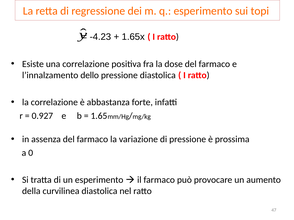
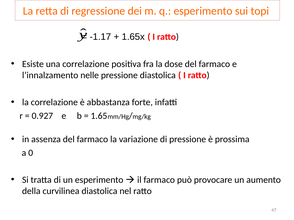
-4.23: -4.23 -> -1.17
dello: dello -> nelle
